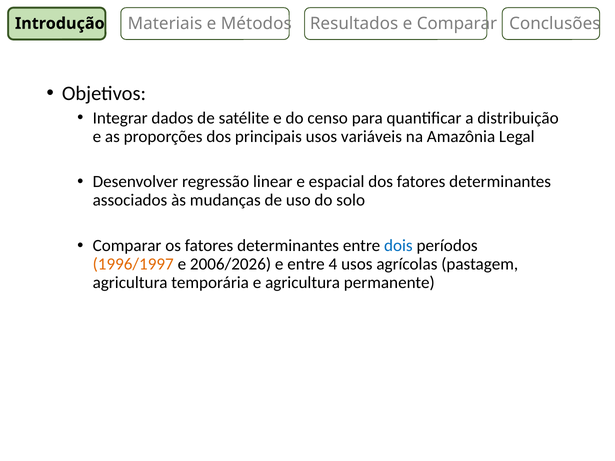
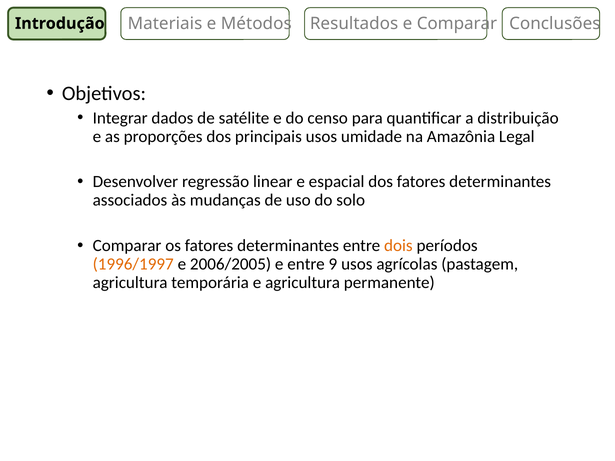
variáveis: variáveis -> umidade
dois colour: blue -> orange
2006/2026: 2006/2026 -> 2006/2005
4: 4 -> 9
